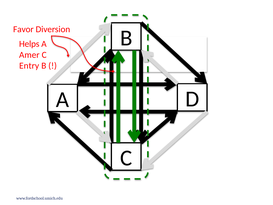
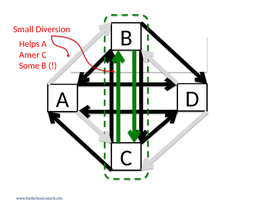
Favor: Favor -> Small
Entry: Entry -> Some
